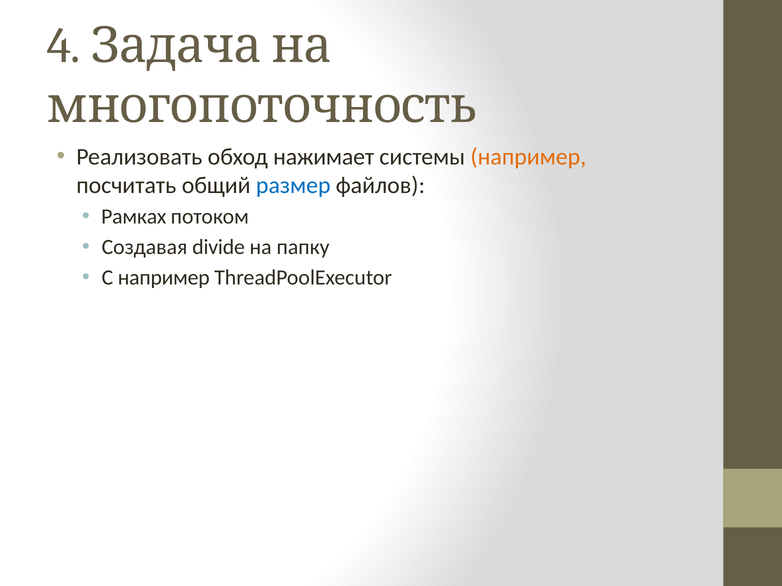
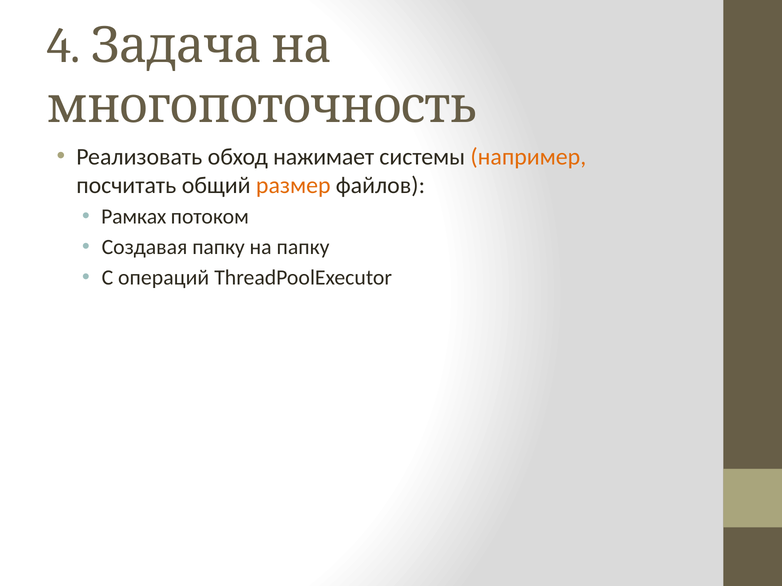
размер colour: blue -> orange
Создавая divide: divide -> папку
С например: например -> операций
